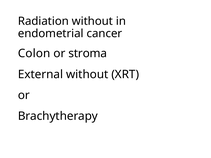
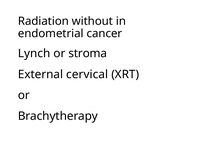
Colon: Colon -> Lynch
External without: without -> cervical
